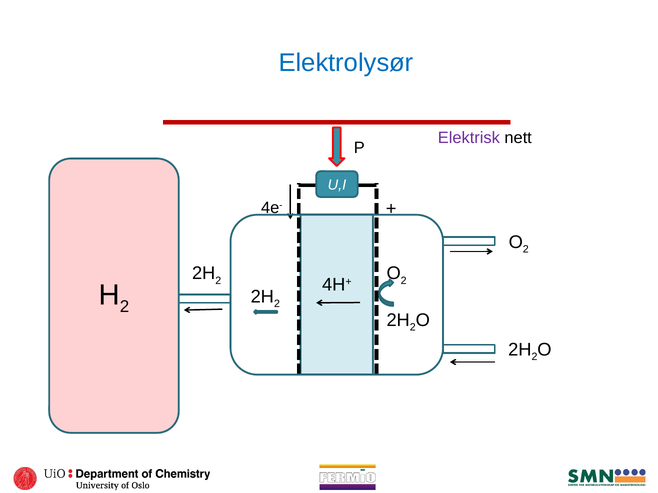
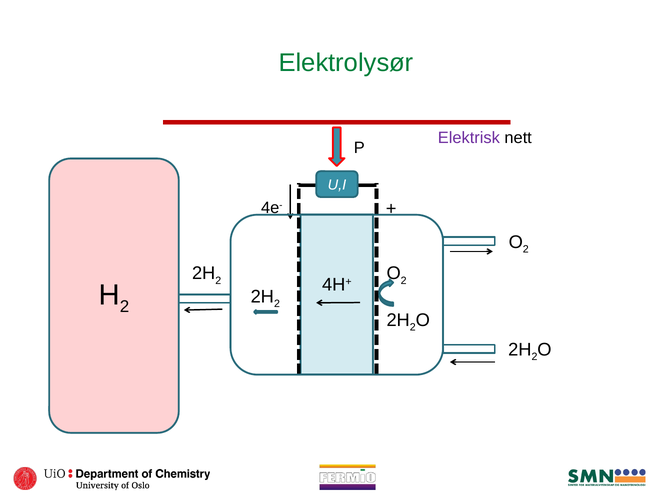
Elektrolysør colour: blue -> green
